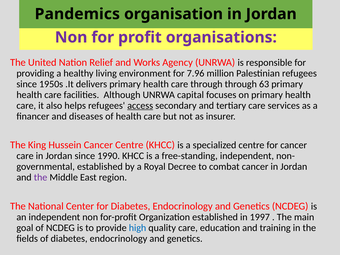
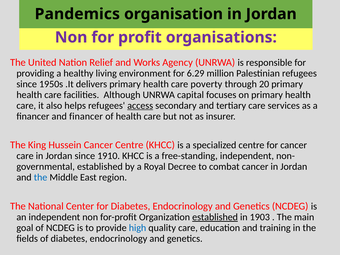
7.96: 7.96 -> 6.29
care through: through -> poverty
63: 63 -> 20
and diseases: diseases -> financer
1990: 1990 -> 1910
the at (41, 177) colour: purple -> blue
established at (215, 217) underline: none -> present
1997: 1997 -> 1903
